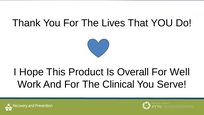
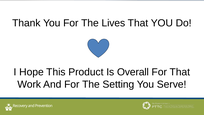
For Well: Well -> That
Clinical: Clinical -> Setting
